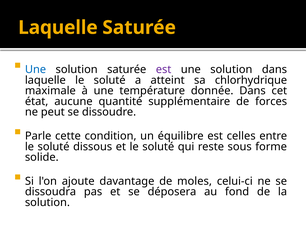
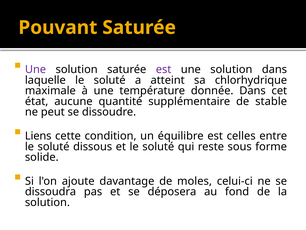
Laquelle at (58, 27): Laquelle -> Pouvant
Une at (35, 69) colour: blue -> purple
forces: forces -> stable
Parle: Parle -> Liens
